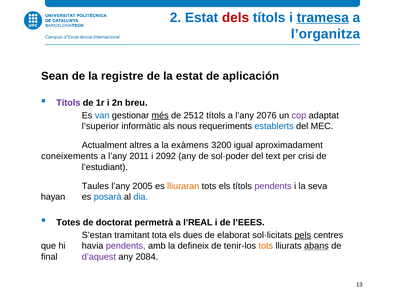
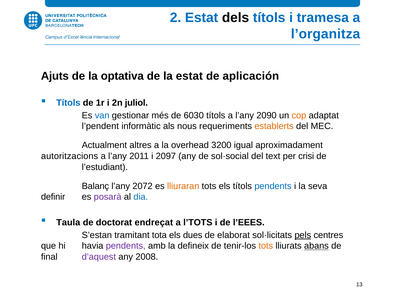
dels colour: red -> black
tramesa underline: present -> none
Sean: Sean -> Ajuts
registre: registre -> optativa
Títols at (68, 103) colour: purple -> blue
breu: breu -> juliol
més underline: present -> none
2512: 2512 -> 6030
2076: 2076 -> 2090
cop colour: purple -> orange
l’superior: l’superior -> l’pendent
establerts colour: blue -> orange
exàmens: exàmens -> overhead
coneixements: coneixements -> autoritzacions
2092: 2092 -> 2097
sol·poder: sol·poder -> sol·social
Taules: Taules -> Balanç
2005: 2005 -> 2072
pendents at (273, 186) colour: purple -> blue
hayan: hayan -> definir
posarà colour: blue -> purple
Totes: Totes -> Taula
permetrà: permetrà -> endreçat
l’REAL: l’REAL -> l’TOTS
2084: 2084 -> 2008
